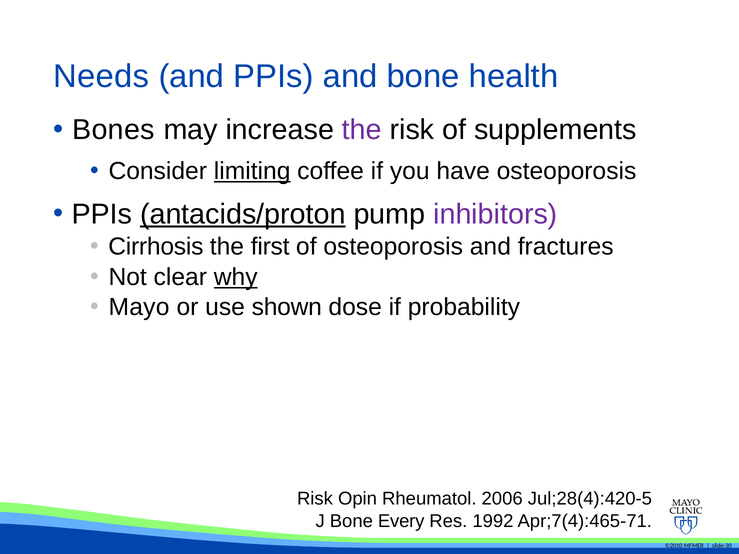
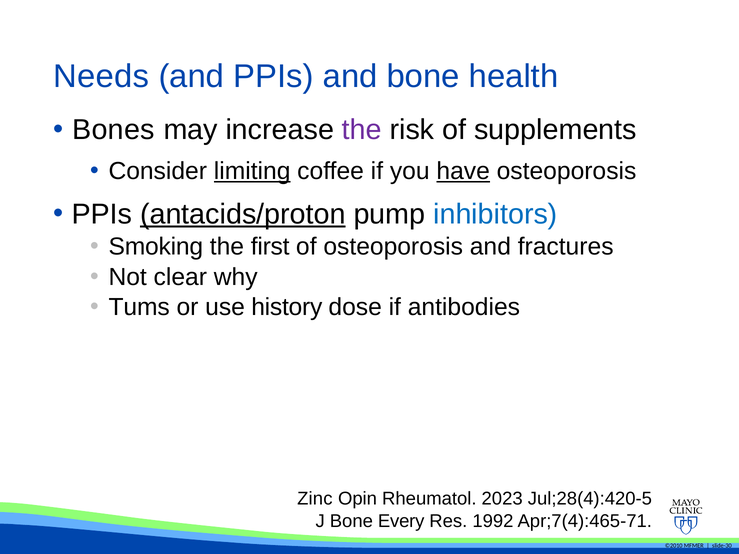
have underline: none -> present
inhibitors colour: purple -> blue
Cirrhosis: Cirrhosis -> Smoking
why underline: present -> none
Mayo: Mayo -> Tums
shown: shown -> history
probability: probability -> antibodies
Risk at (315, 499): Risk -> Zinc
2006: 2006 -> 2023
